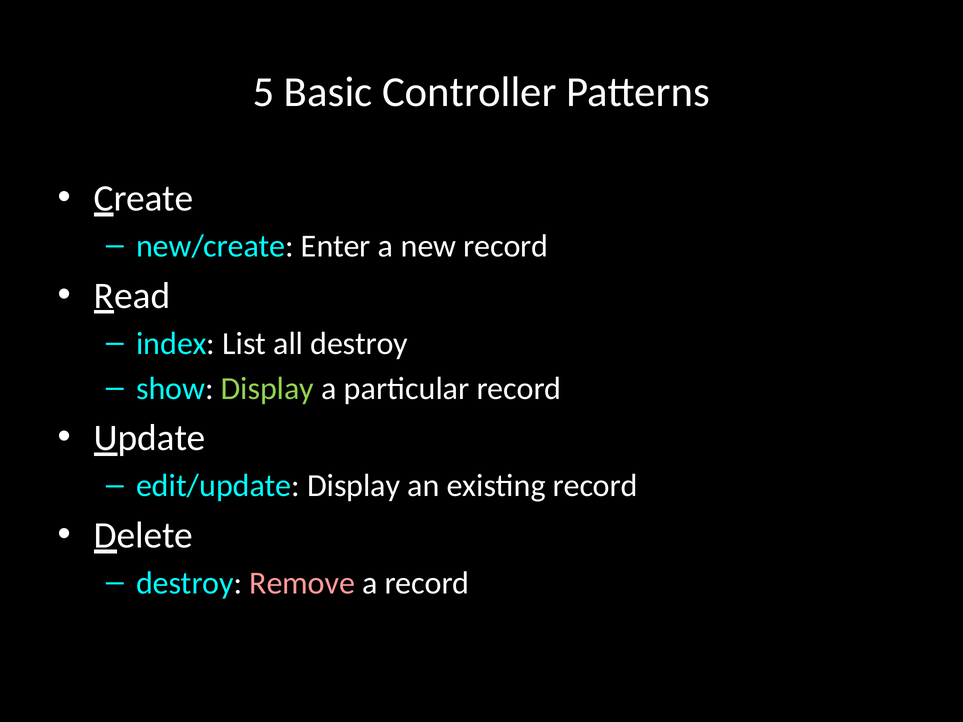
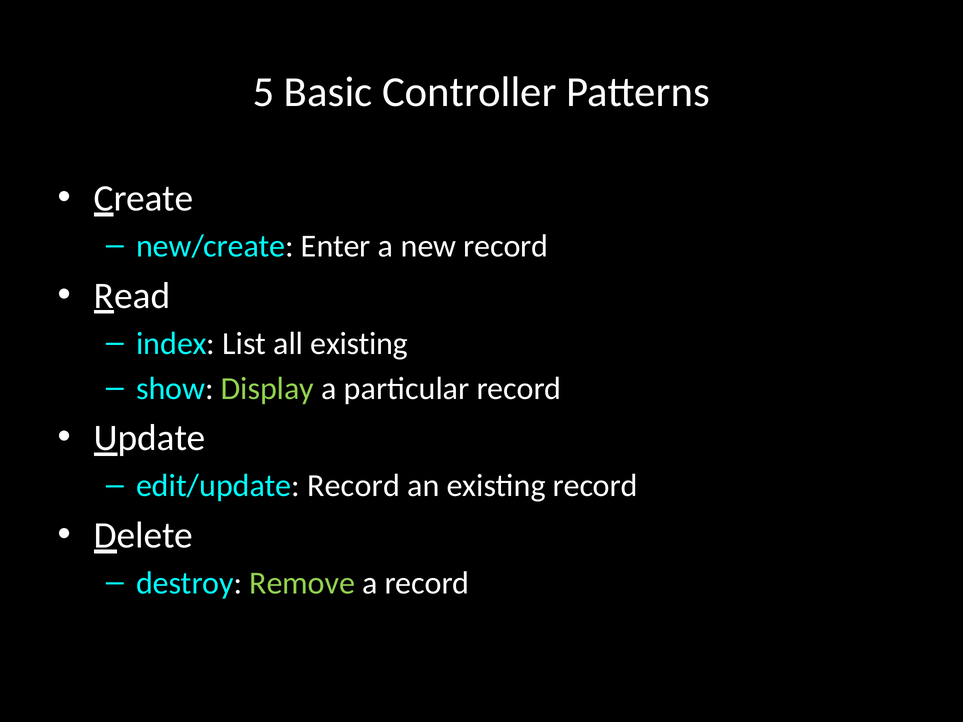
all destroy: destroy -> existing
edit/update Display: Display -> Record
Remove colour: pink -> light green
